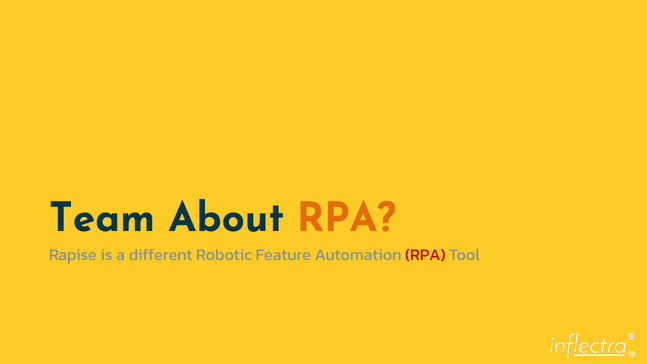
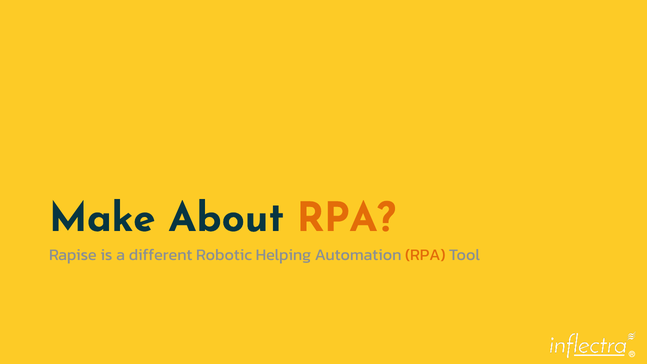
Team: Team -> Make
Feature: Feature -> Helping
RPA at (425, 255) colour: red -> orange
